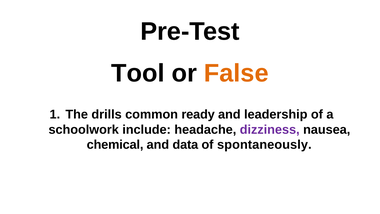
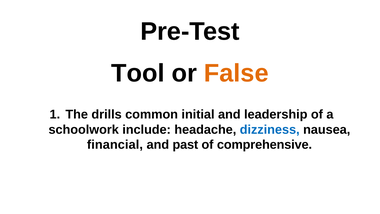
ready: ready -> initial
dizziness colour: purple -> blue
chemical: chemical -> financial
data: data -> past
spontaneously: spontaneously -> comprehensive
